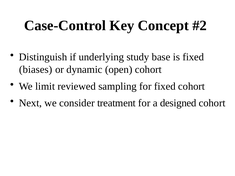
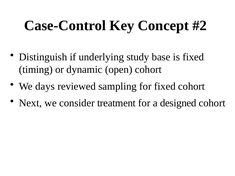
biases: biases -> timing
limit: limit -> days
